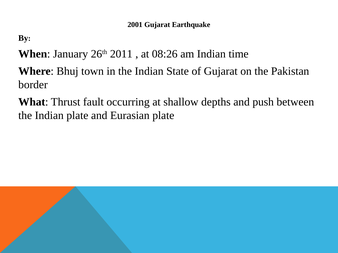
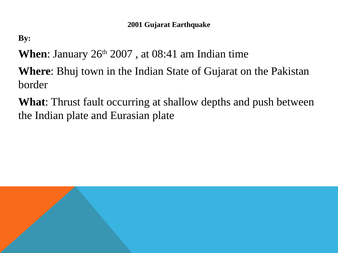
2011: 2011 -> 2007
08:26: 08:26 -> 08:41
